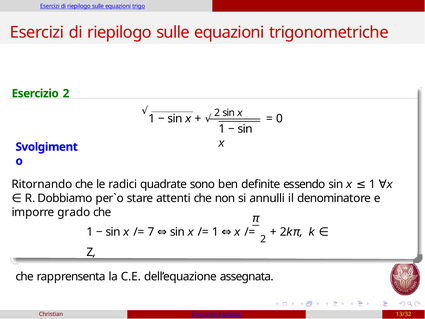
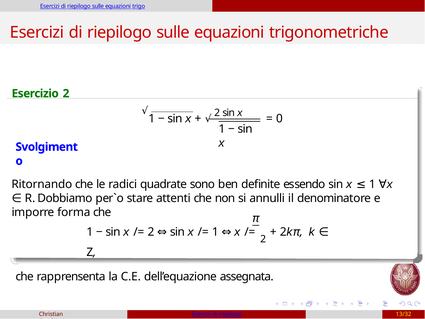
grado: grado -> forma
7 at (151, 232): 7 -> 2
